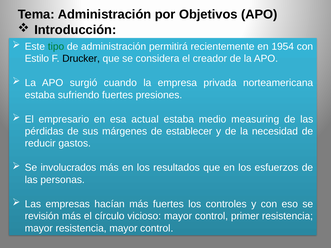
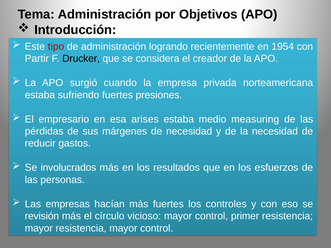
tipo colour: green -> red
permitirá: permitirá -> logrando
Estilo: Estilo -> Partir
actual: actual -> arises
de establecer: establecer -> necesidad
